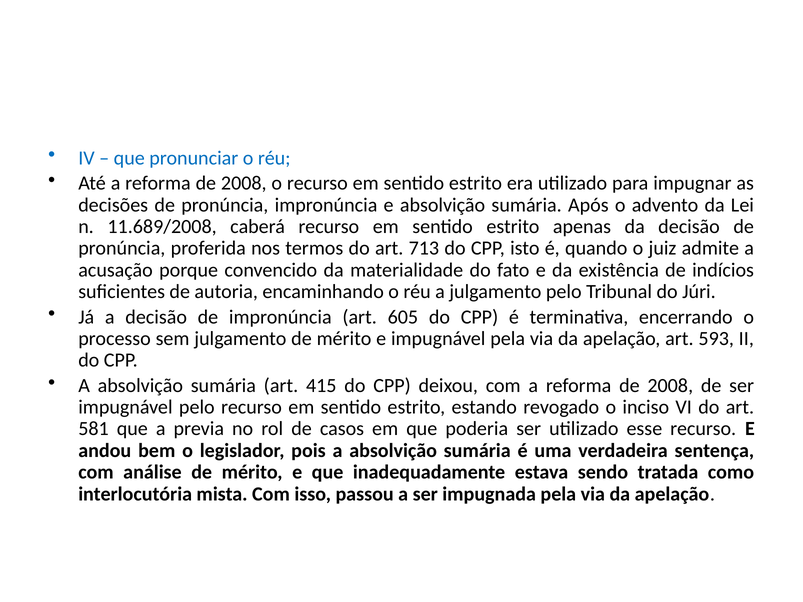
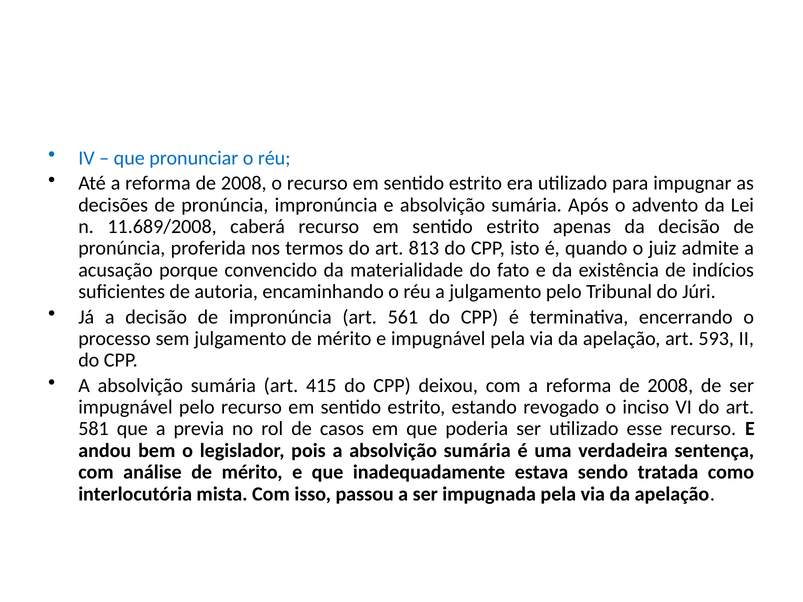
713: 713 -> 813
605: 605 -> 561
